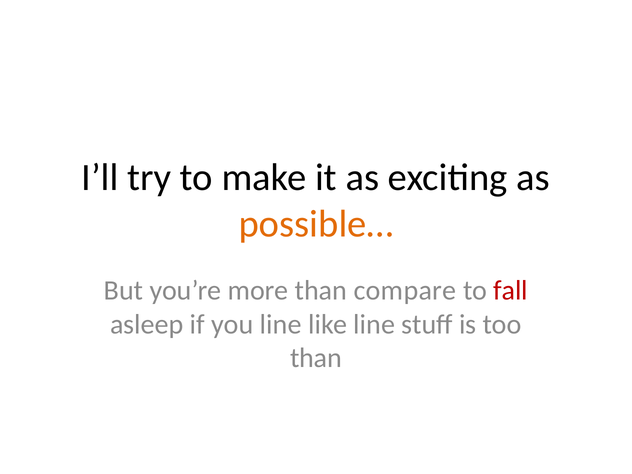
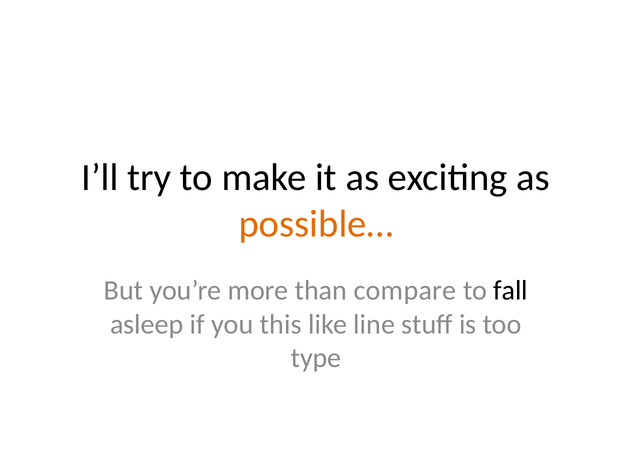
fall colour: red -> black
you line: line -> this
than at (316, 358): than -> type
